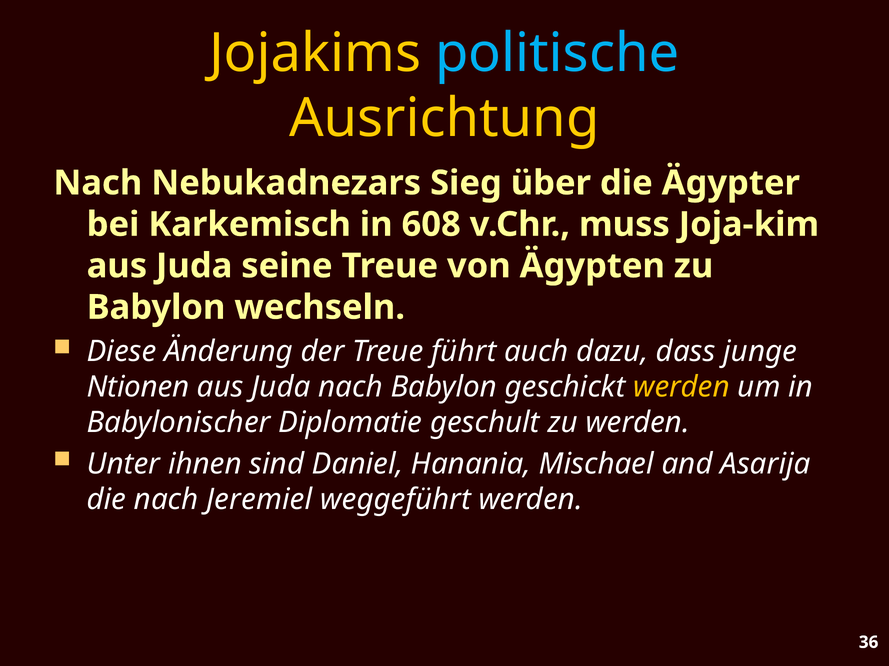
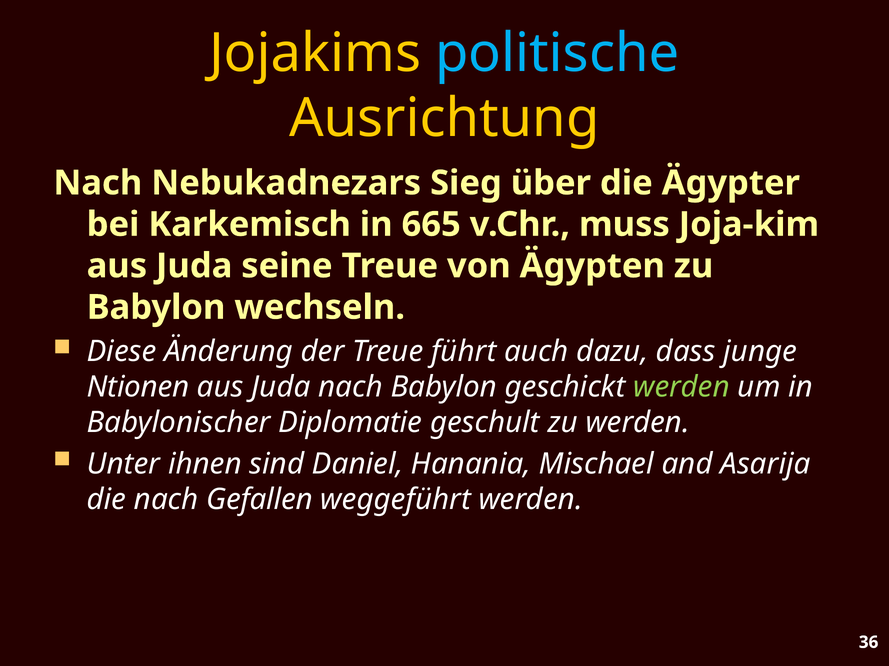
608: 608 -> 665
werden at (682, 387) colour: yellow -> light green
Jeremiel: Jeremiel -> Gefallen
